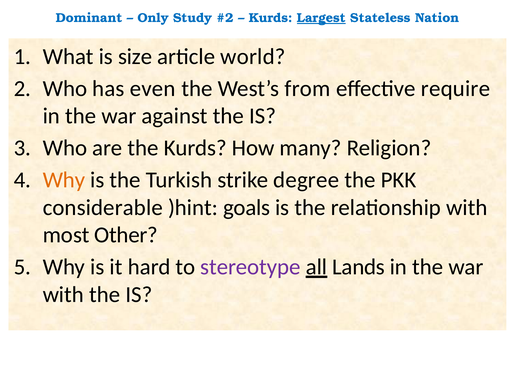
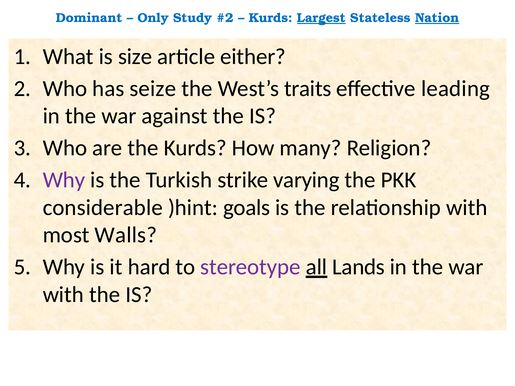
Nation underline: none -> present
world: world -> either
even: even -> seize
from: from -> traits
require: require -> leading
Why at (64, 180) colour: orange -> purple
degree: degree -> varying
Other: Other -> Walls
